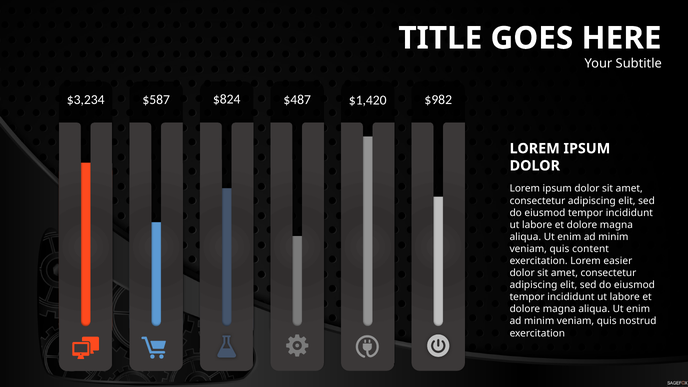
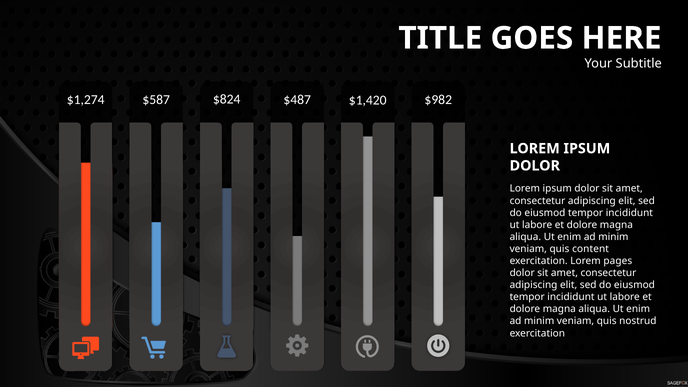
$3,234: $3,234 -> $1,274
easier: easier -> pages
